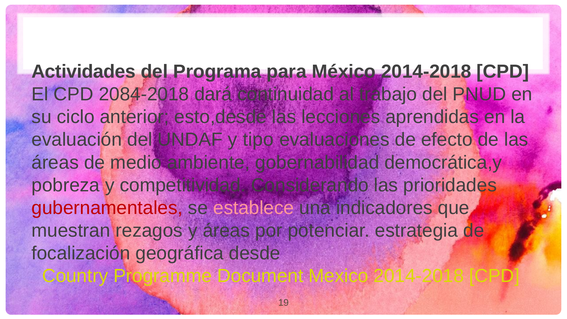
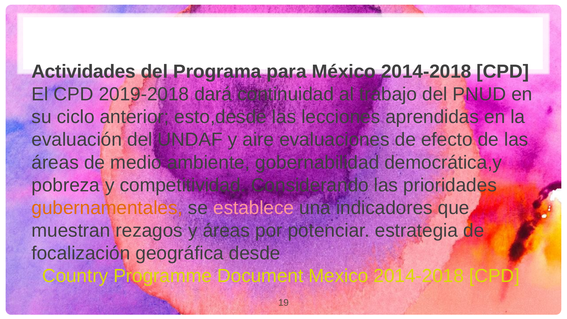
2084-2018: 2084-2018 -> 2019-2018
tipo: tipo -> aire
gubernamentales colour: red -> orange
